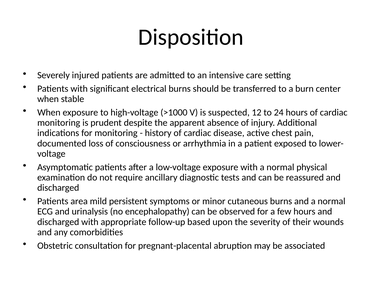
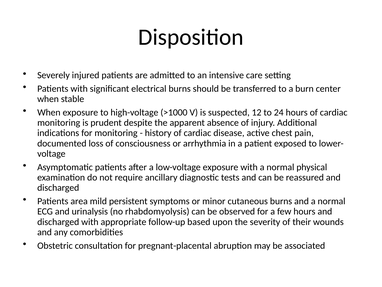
encephalopathy: encephalopathy -> rhabdomyolysis
